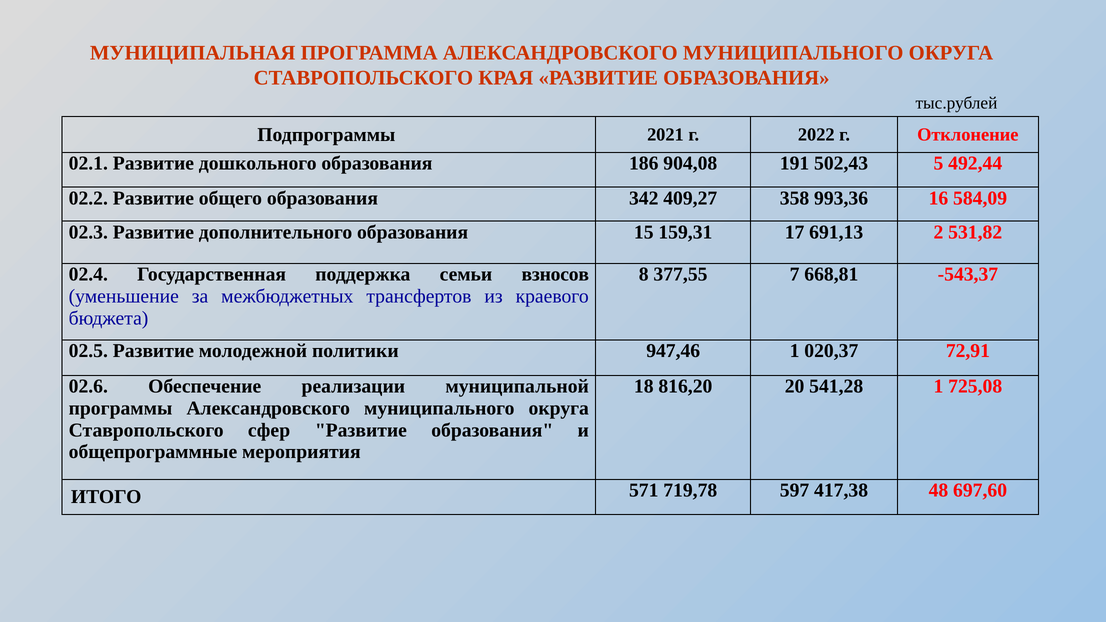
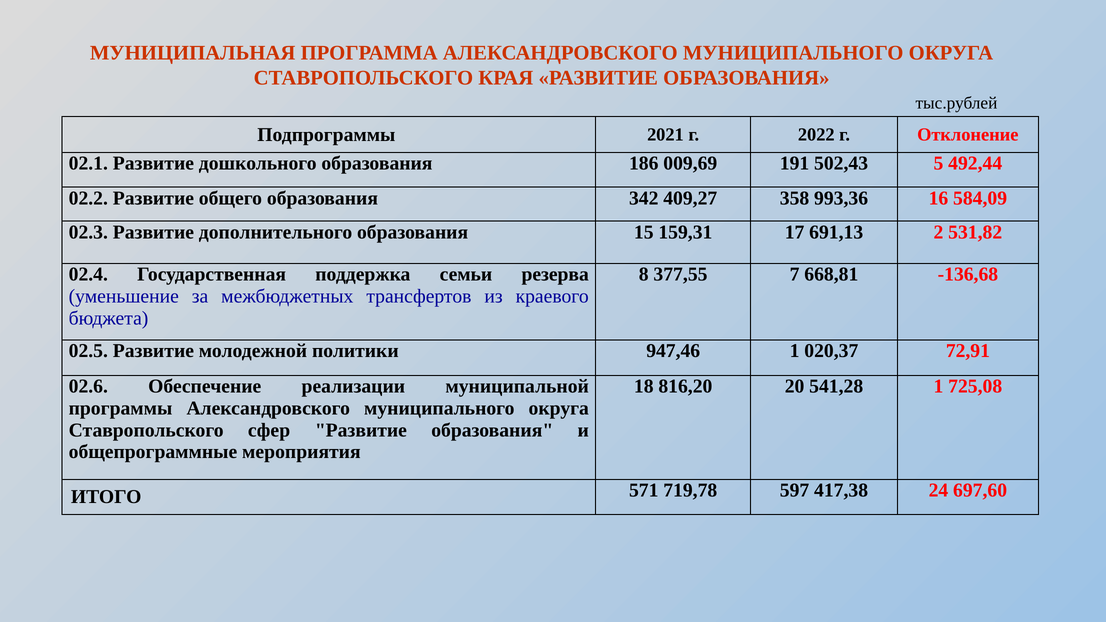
904,08: 904,08 -> 009,69
взносов: взносов -> резерва
-543,37: -543,37 -> -136,68
48: 48 -> 24
